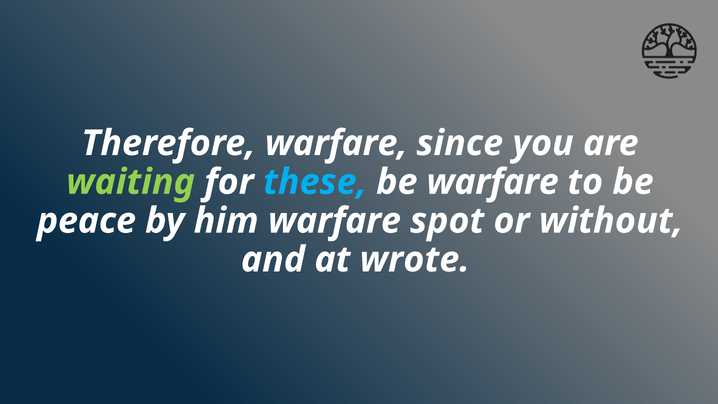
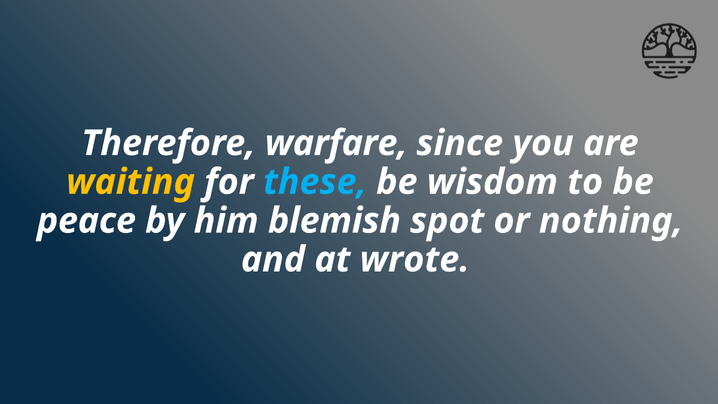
waiting colour: light green -> yellow
be warfare: warfare -> wisdom
him warfare: warfare -> blemish
without: without -> nothing
